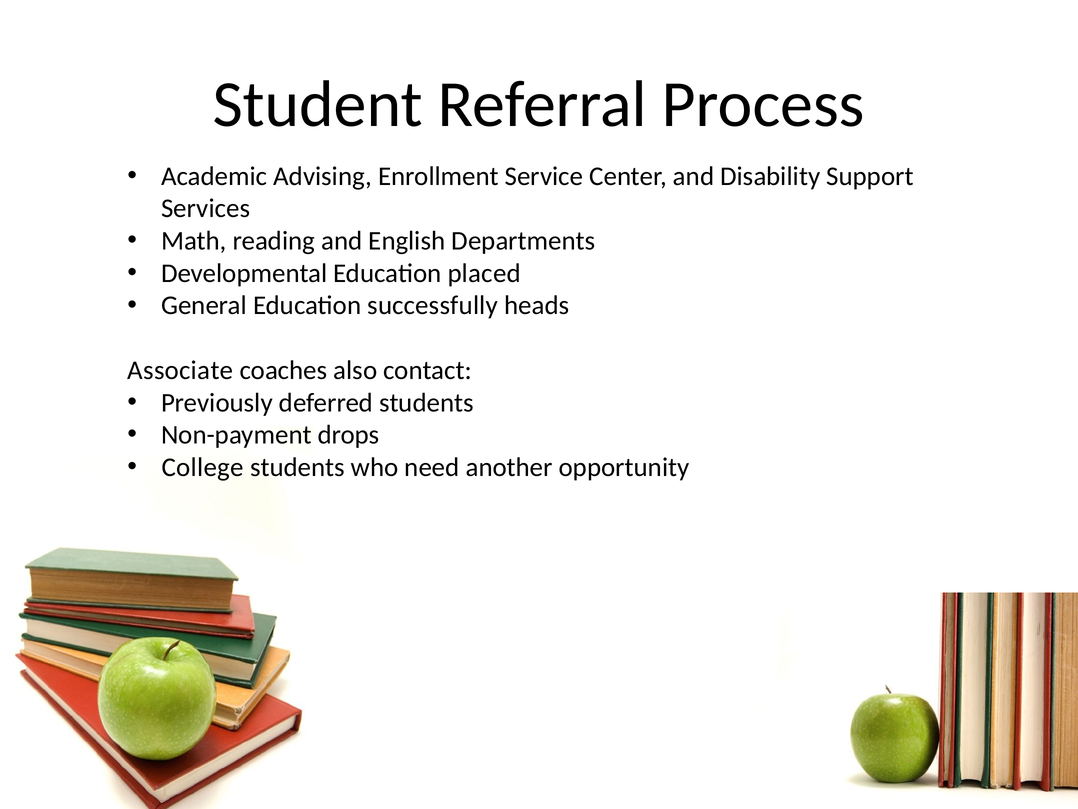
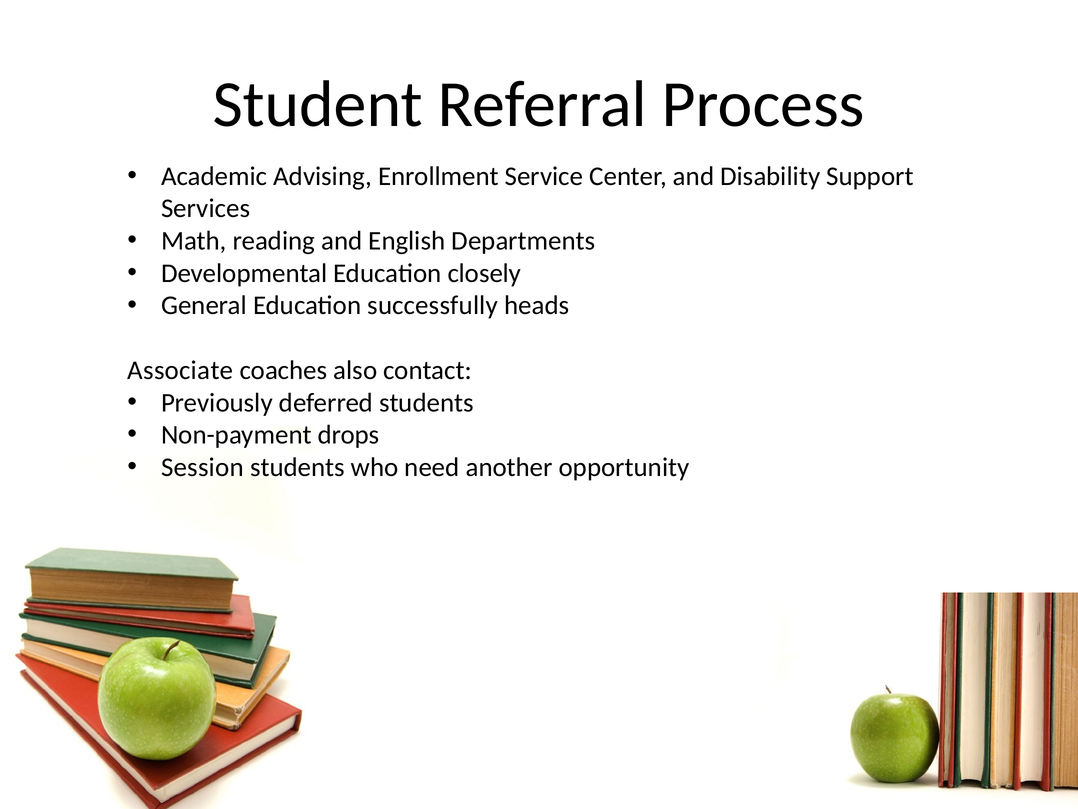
placed: placed -> closely
College: College -> Session
